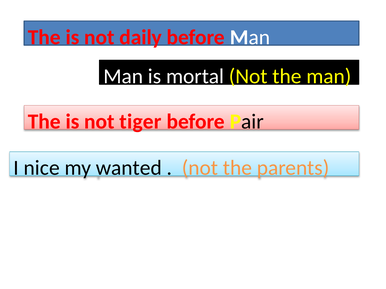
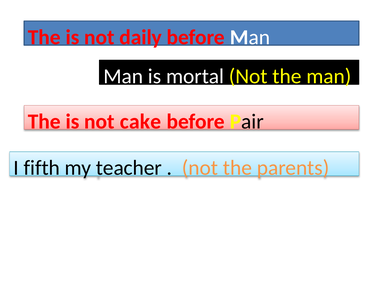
tiger: tiger -> cake
nice: nice -> fifth
wanted: wanted -> teacher
